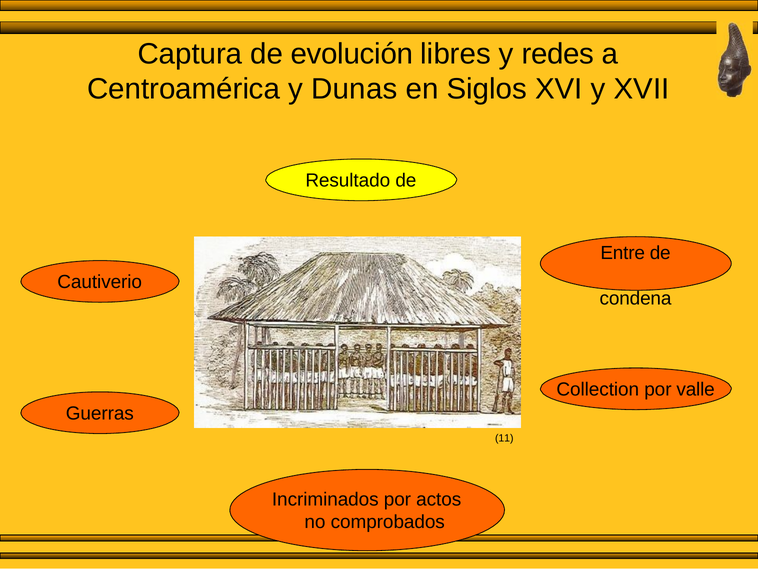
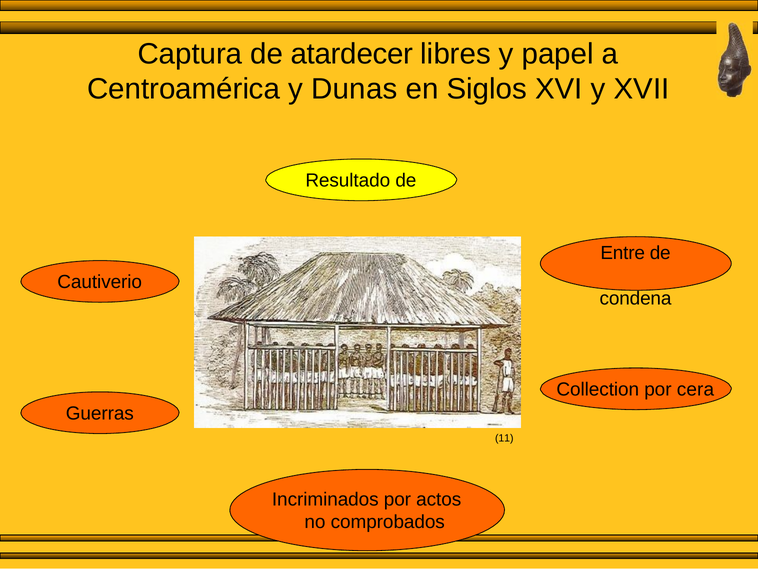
evolución: evolución -> atardecer
redes: redes -> papel
valle: valle -> cera
